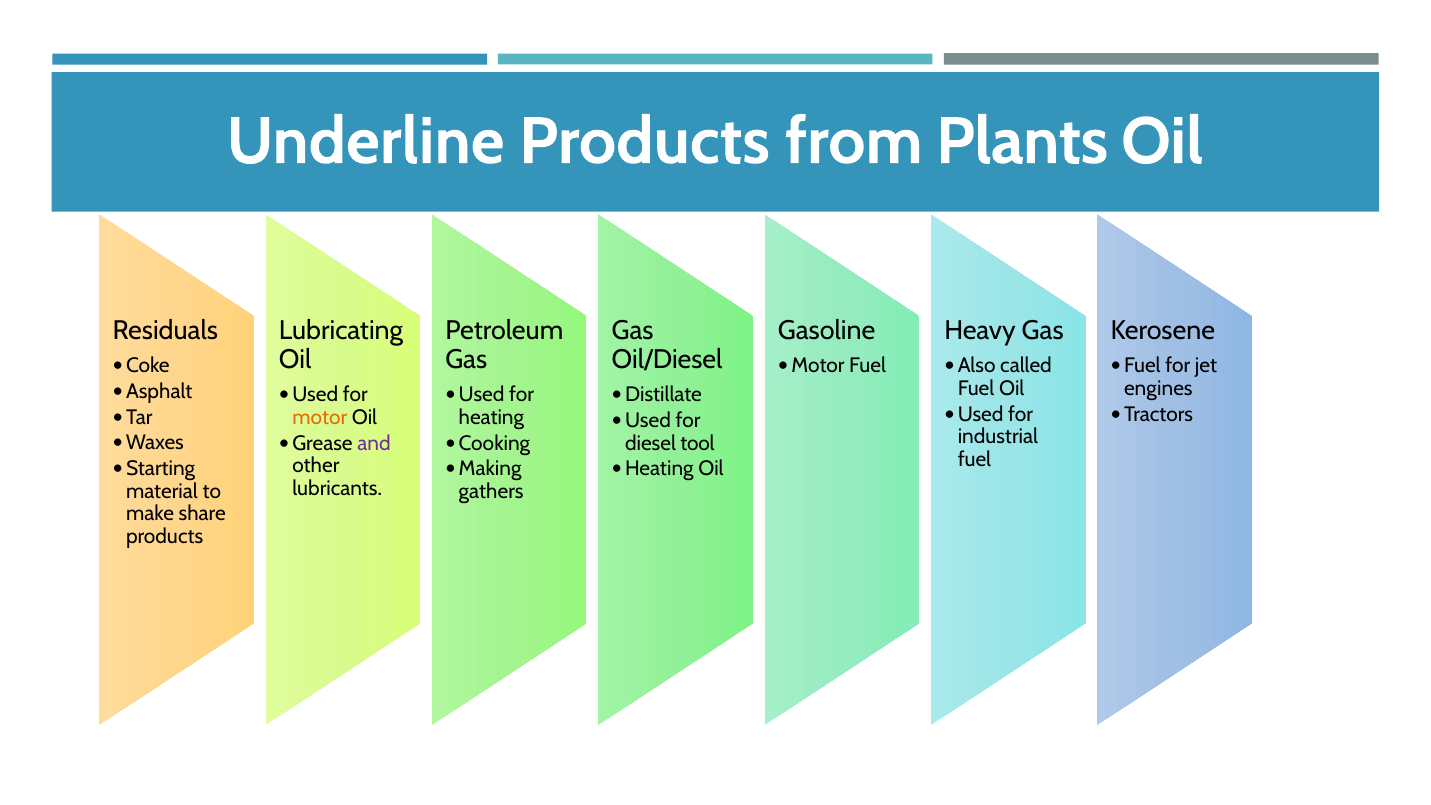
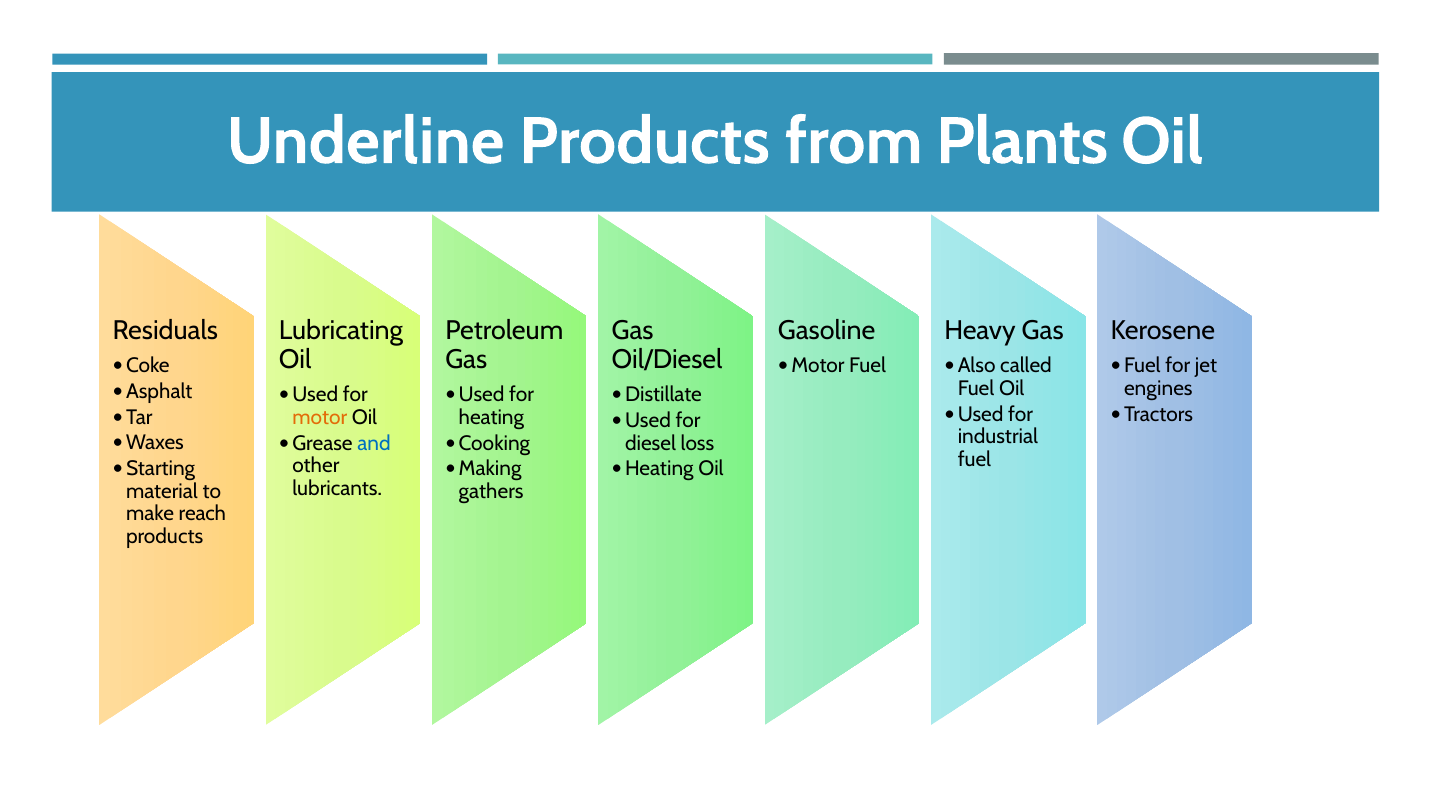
and colour: purple -> blue
tool: tool -> loss
share: share -> reach
